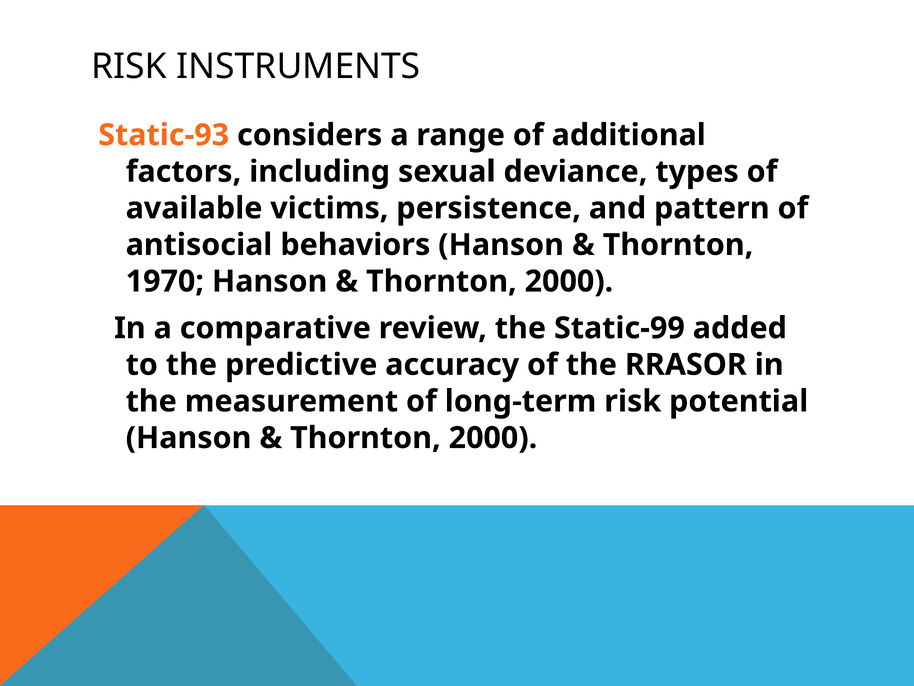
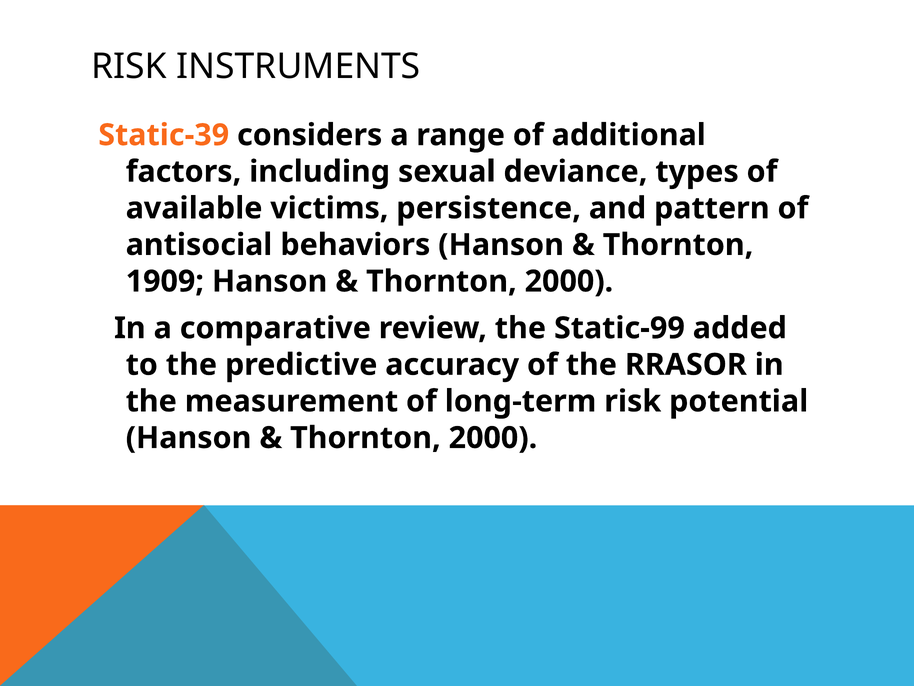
Static-93: Static-93 -> Static-39
1970: 1970 -> 1909
